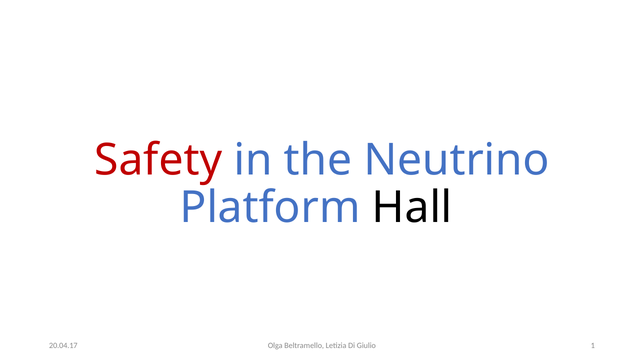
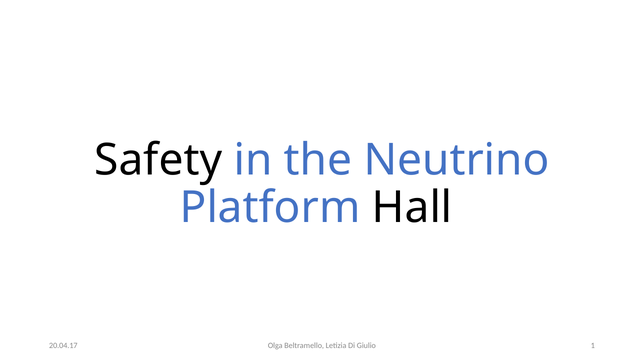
Safety colour: red -> black
